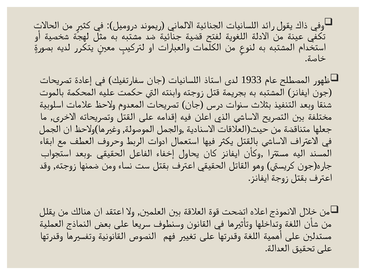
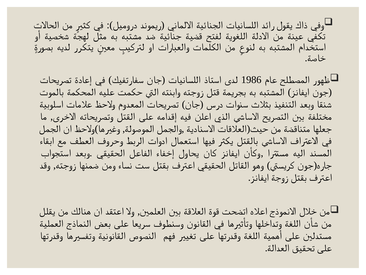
1933: 1933 -> 1986
